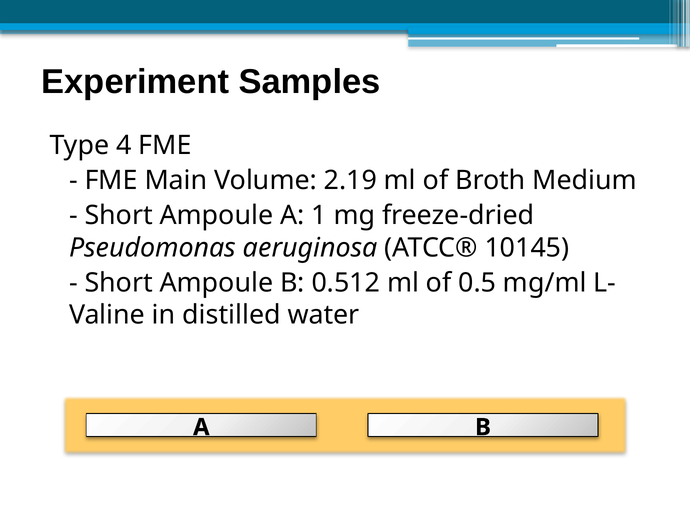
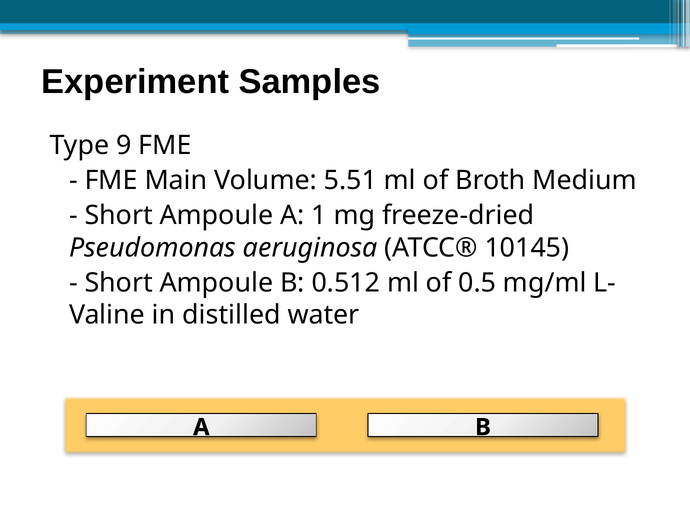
4: 4 -> 9
2.19: 2.19 -> 5.51
